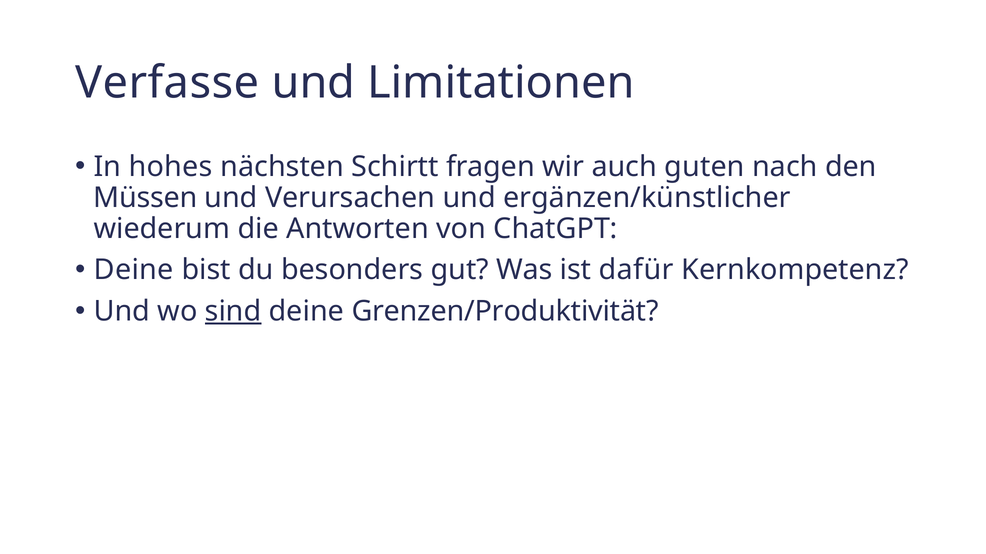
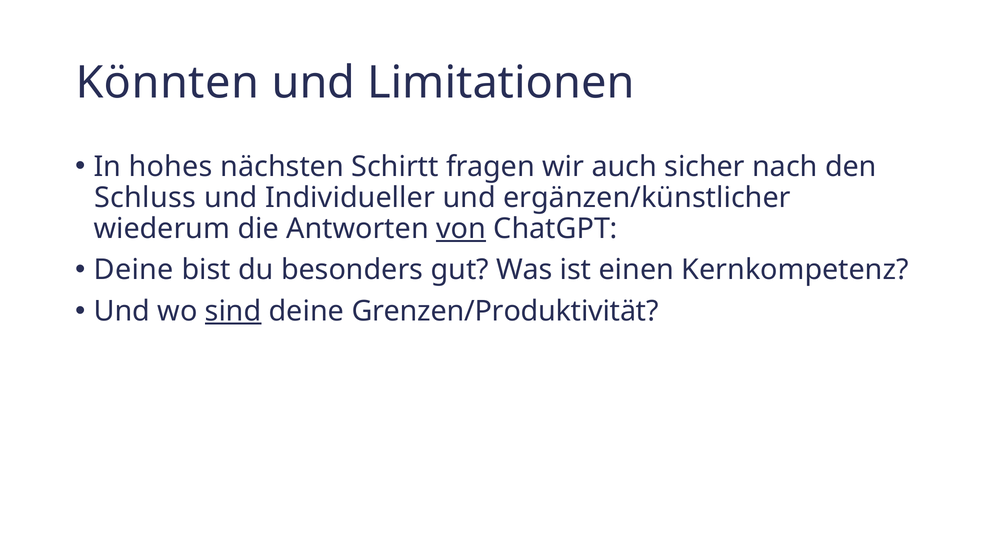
Verfasse: Verfasse -> Könnten
guten: guten -> sicher
Müssen: Müssen -> Schluss
Verursachen: Verursachen -> Individueller
von underline: none -> present
dafür: dafür -> einen
